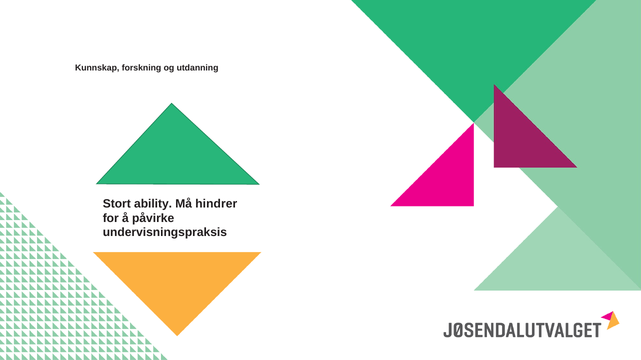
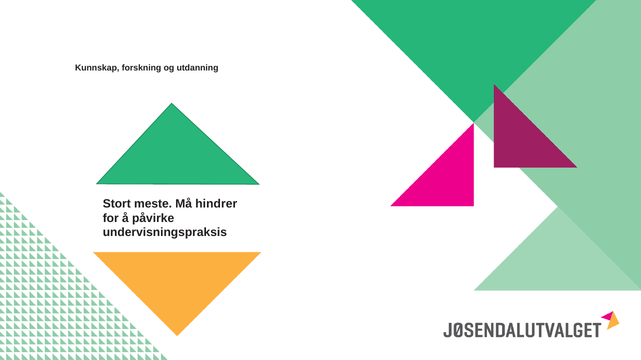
ability: ability -> meste
